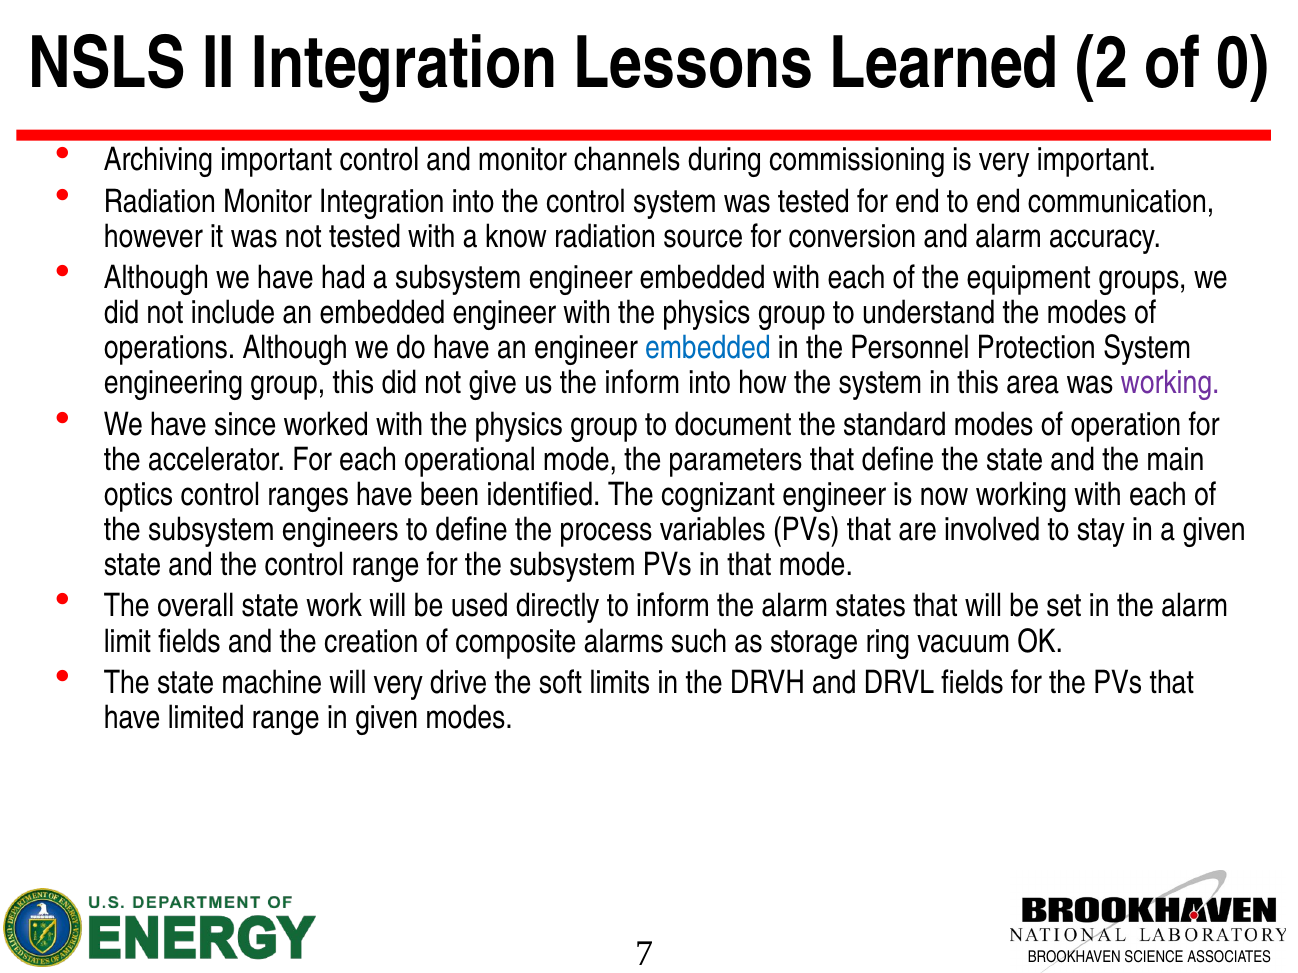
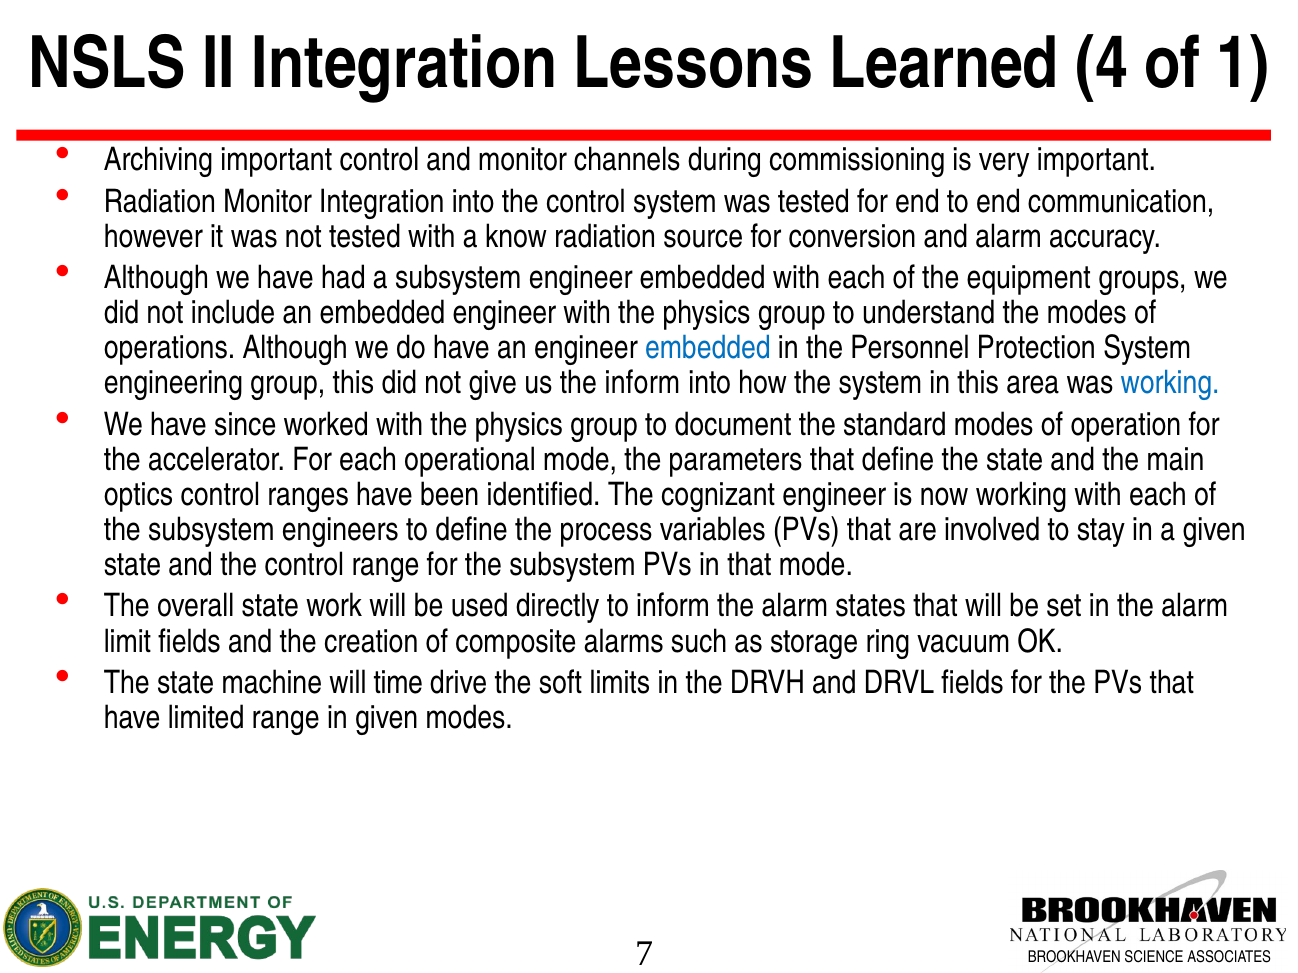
2: 2 -> 4
0: 0 -> 1
working at (1170, 383) colour: purple -> blue
will very: very -> time
